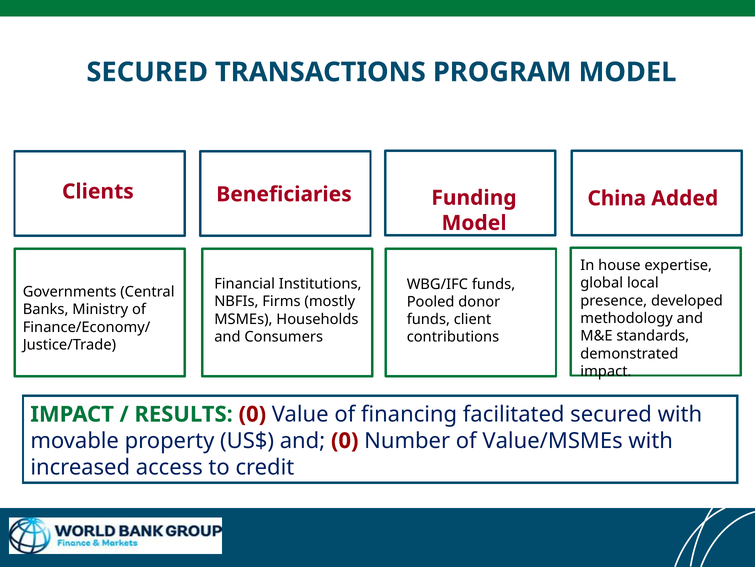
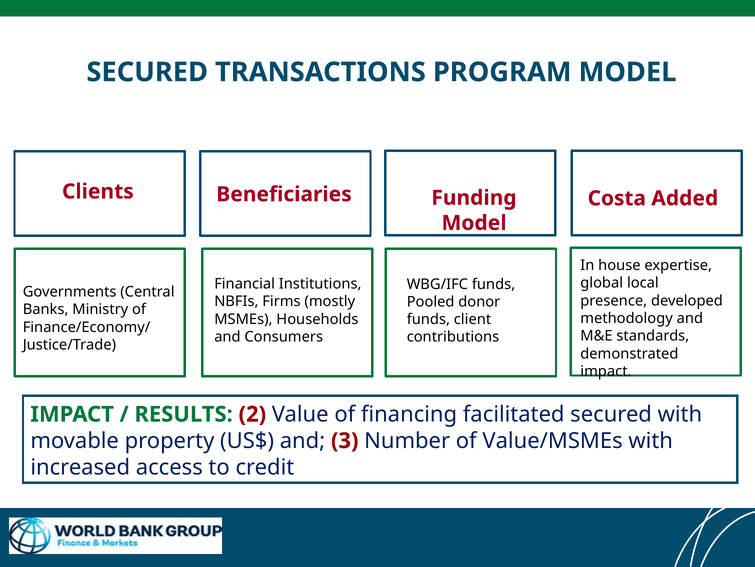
China: China -> Costa
RESULTS 0: 0 -> 2
and 0: 0 -> 3
